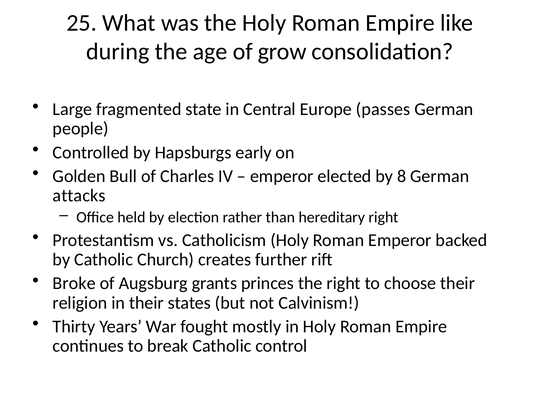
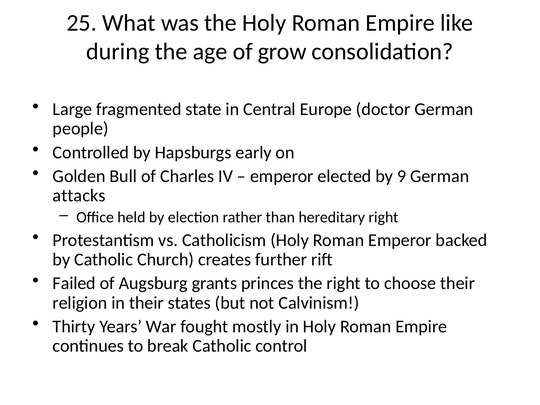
passes: passes -> doctor
8: 8 -> 9
Broke: Broke -> Failed
